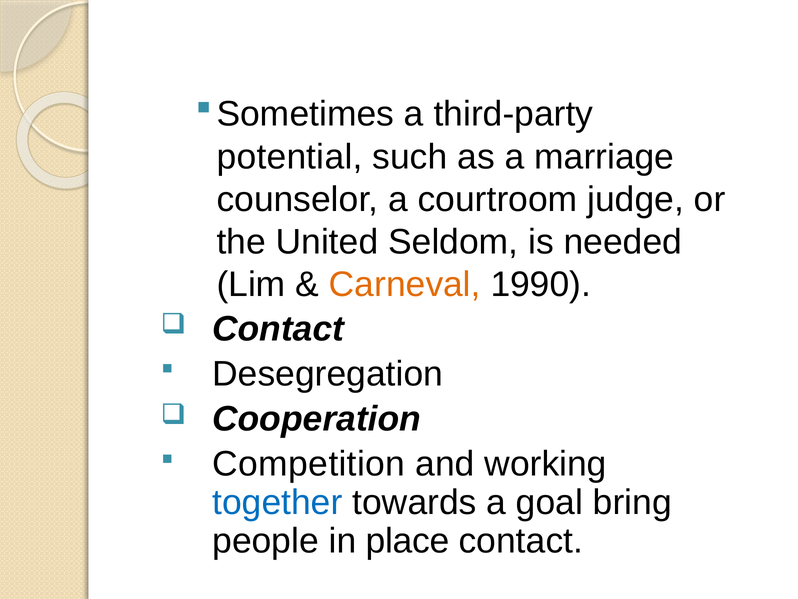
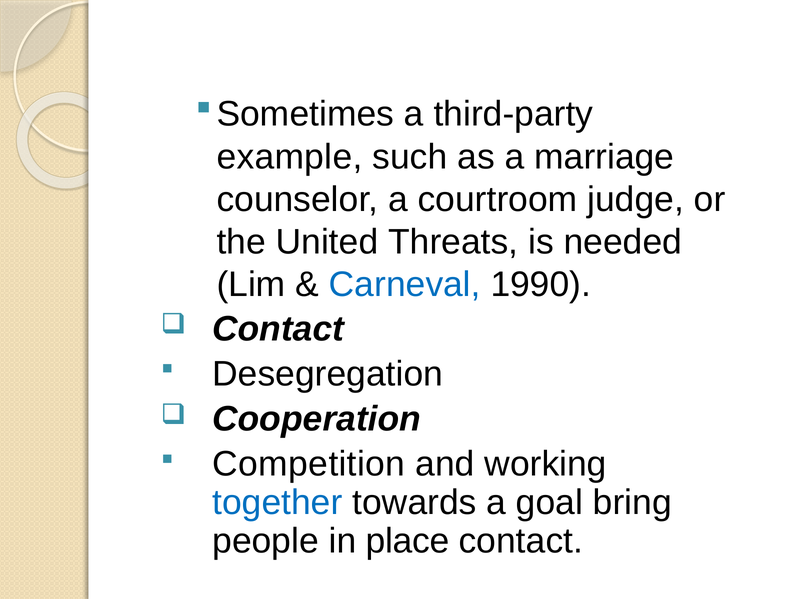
potential: potential -> example
Seldom: Seldom -> Threats
Carneval colour: orange -> blue
